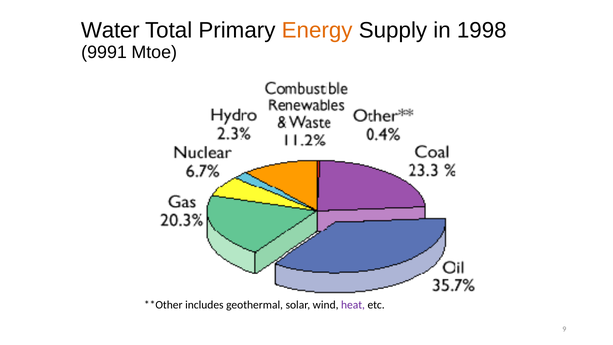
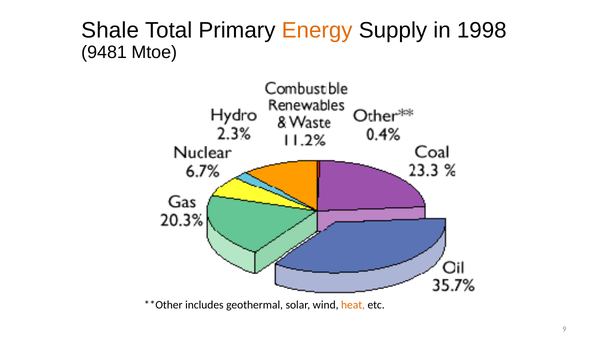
Water: Water -> Shale
9991: 9991 -> 9481
heat colour: purple -> orange
